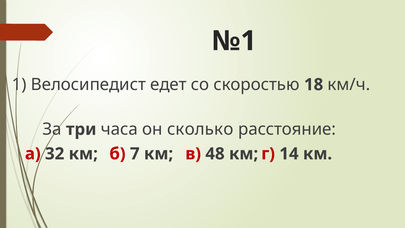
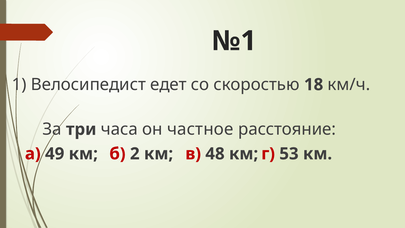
сколько: сколько -> частное
32: 32 -> 49
7: 7 -> 2
14: 14 -> 53
